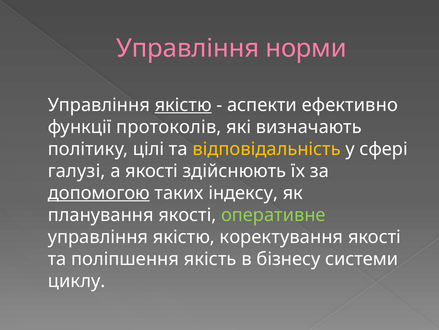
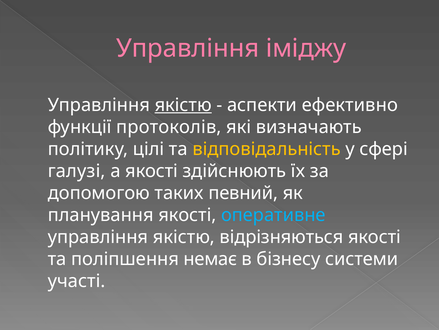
норми: норми -> іміджу
допомогою underline: present -> none
індексу: індексу -> певний
оперативне colour: light green -> light blue
коректування: коректування -> відрізняються
якість: якість -> немає
циклу: циклу -> участі
